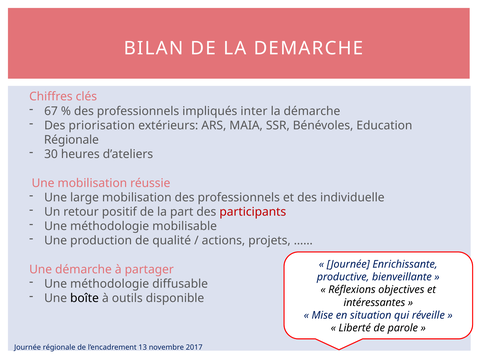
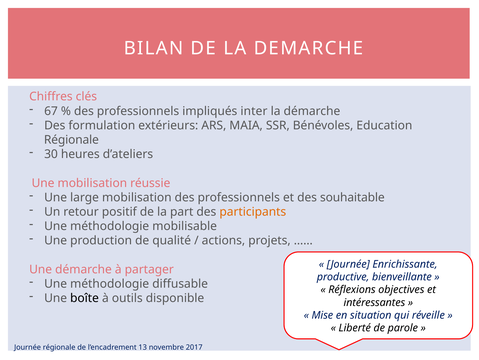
priorisation: priorisation -> formulation
individuelle: individuelle -> souhaitable
participants colour: red -> orange
